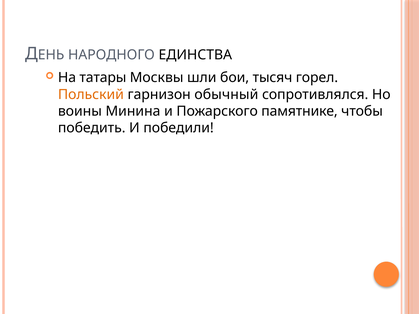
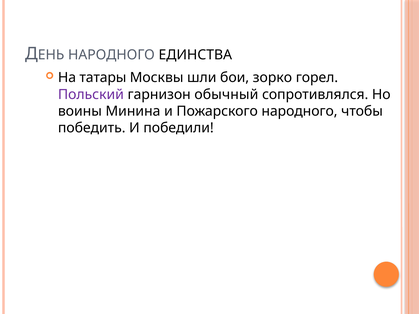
тысяч: тысяч -> зорко
Польский colour: orange -> purple
Пожарского памятнике: памятнике -> народного
